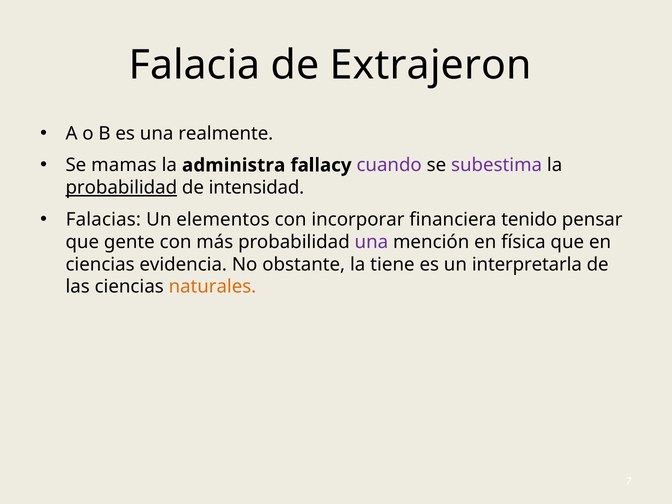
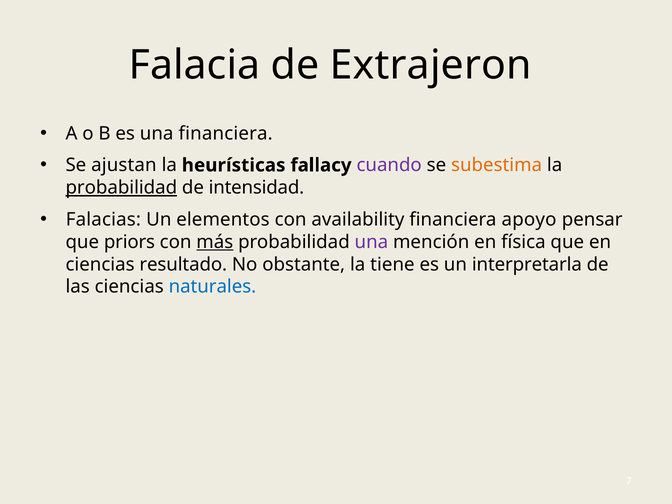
una realmente: realmente -> financiera
mamas: mamas -> ajustan
administra: administra -> heurísticas
subestima colour: purple -> orange
incorporar: incorporar -> availability
tenido: tenido -> apoyo
gente: gente -> priors
más underline: none -> present
evidencia: evidencia -> resultado
naturales colour: orange -> blue
